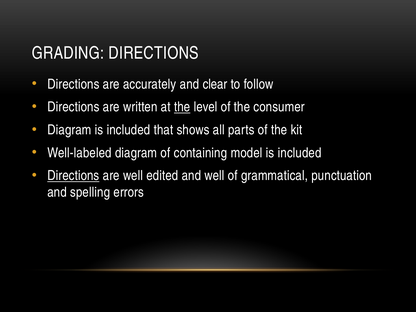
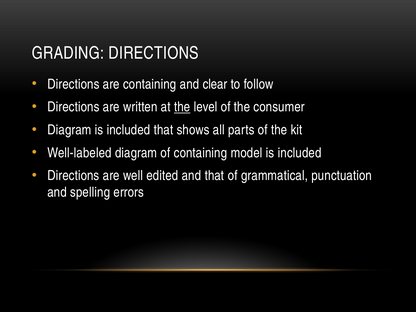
are accurately: accurately -> containing
Directions at (73, 176) underline: present -> none
and well: well -> that
